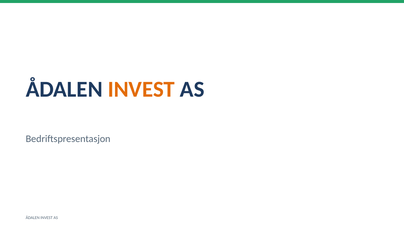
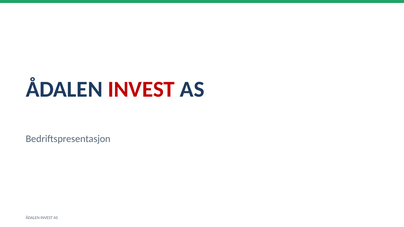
INVEST at (141, 90) colour: orange -> red
